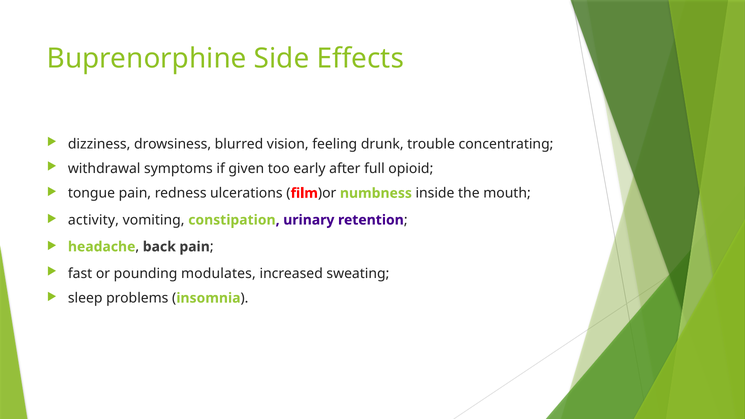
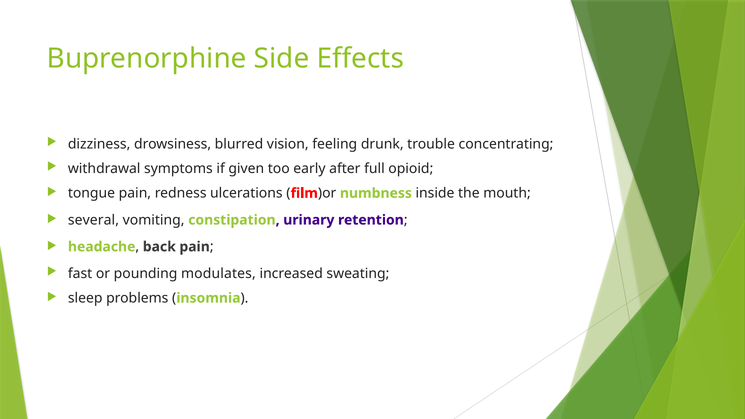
activity: activity -> several
